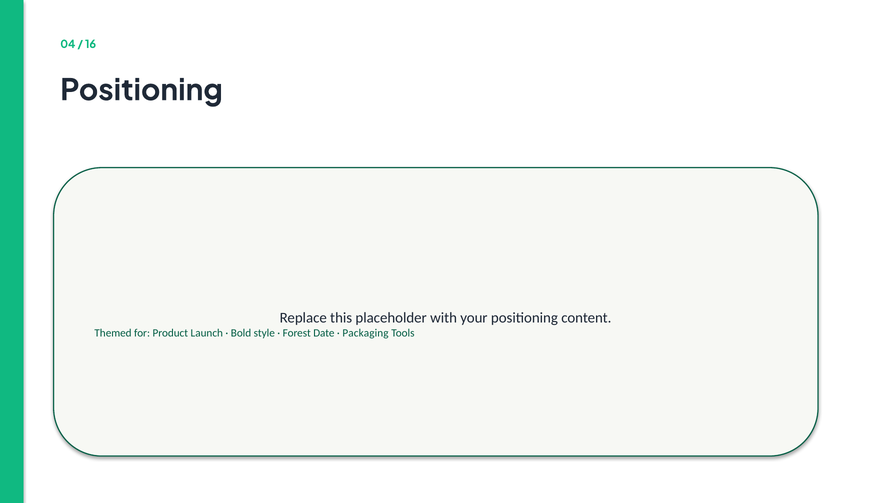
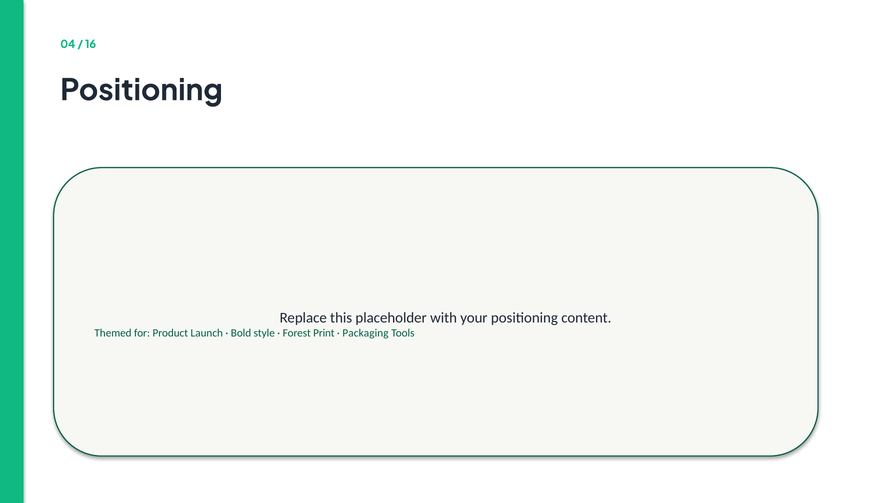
Date: Date -> Print
